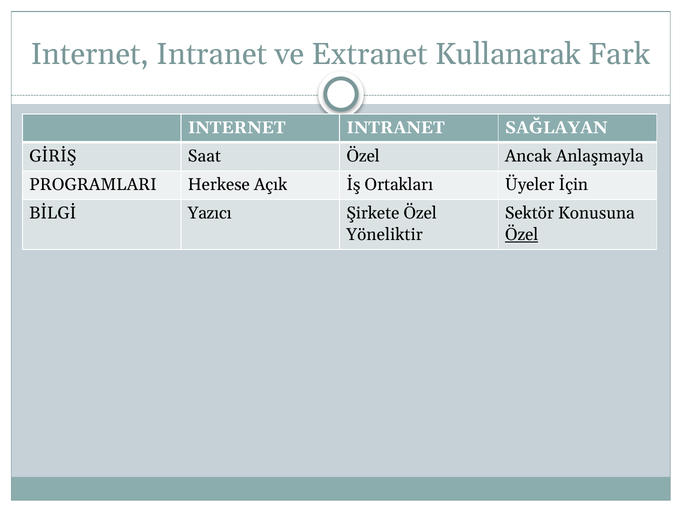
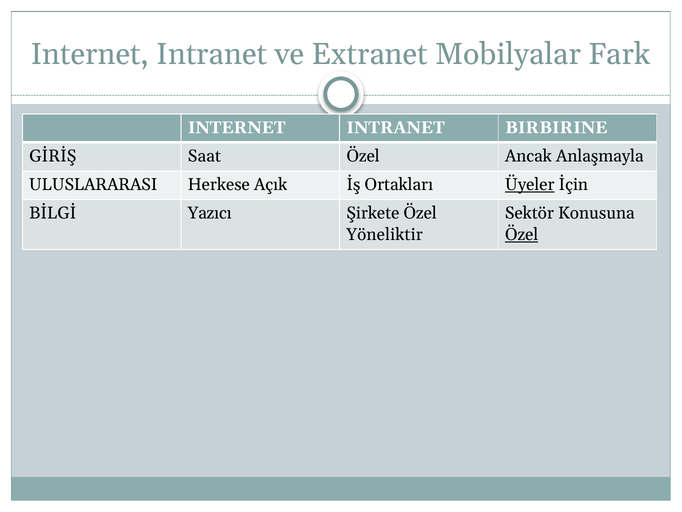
Kullanarak: Kullanarak -> Mobilyalar
SAĞLAYAN: SAĞLAYAN -> BIRBIRINE
PROGRAMLARI: PROGRAMLARI -> ULUSLARARASI
Üyeler underline: none -> present
